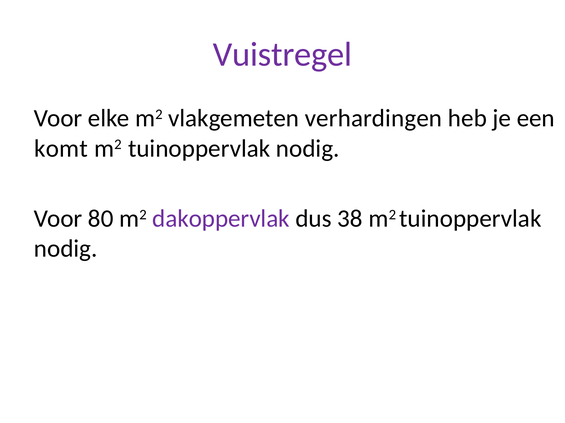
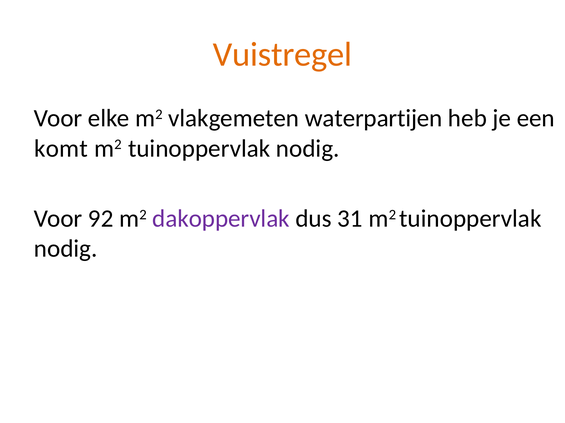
Vuistregel colour: purple -> orange
verhardingen: verhardingen -> waterpartijen
80: 80 -> 92
38: 38 -> 31
